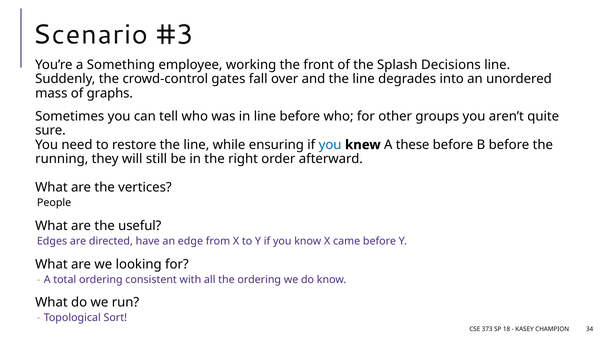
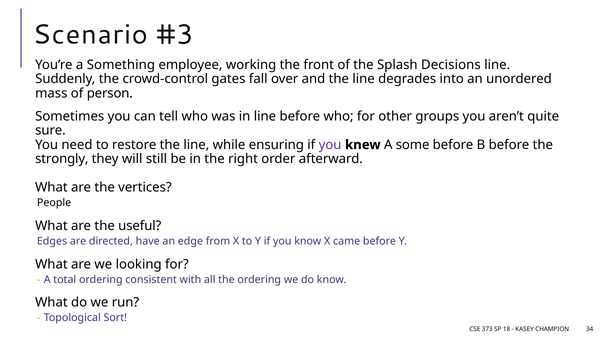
graphs: graphs -> person
you at (330, 145) colour: blue -> purple
these: these -> some
running: running -> strongly
